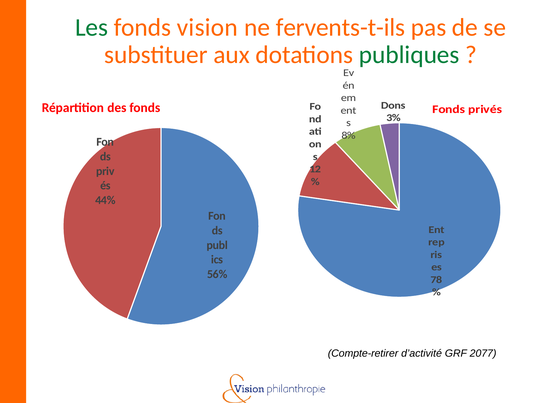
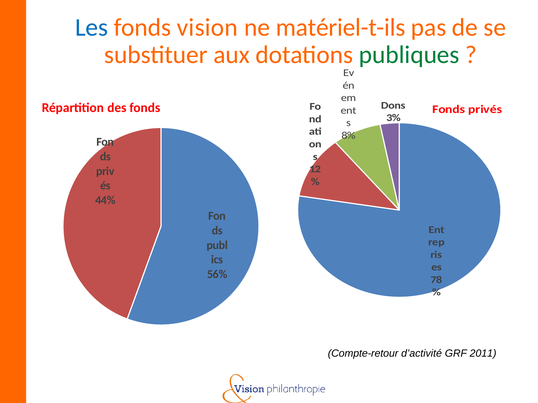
Les colour: green -> blue
fervents-t-ils: fervents-t-ils -> matériel-t-ils
Compte-retirer: Compte-retirer -> Compte-retour
2077: 2077 -> 2011
